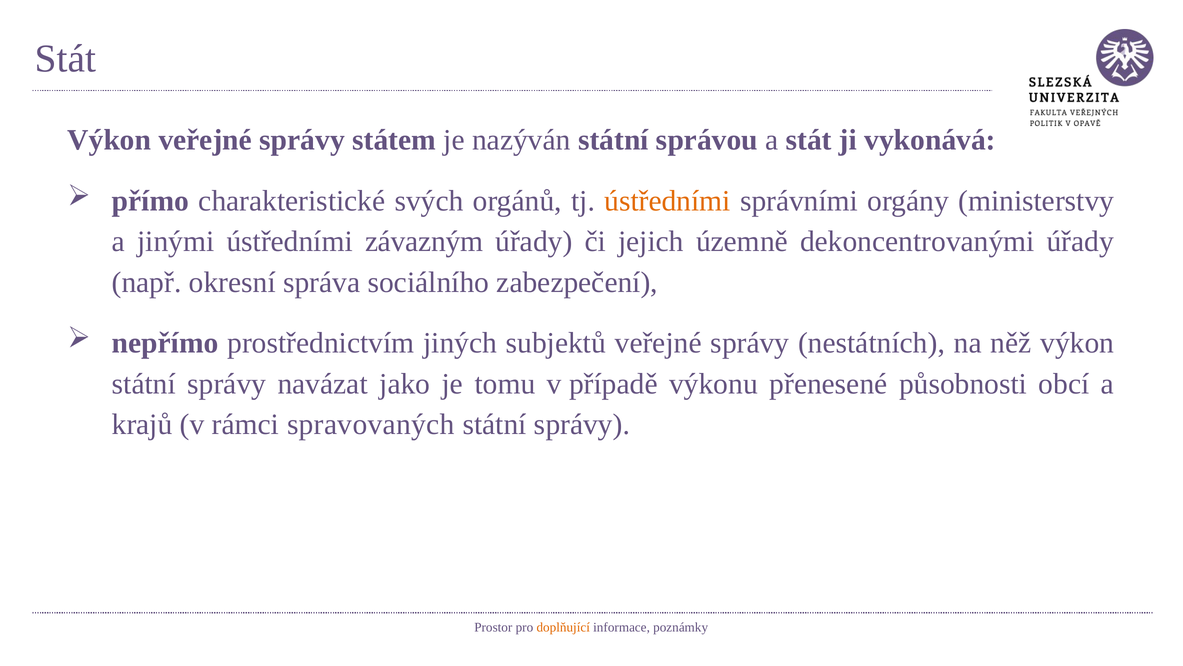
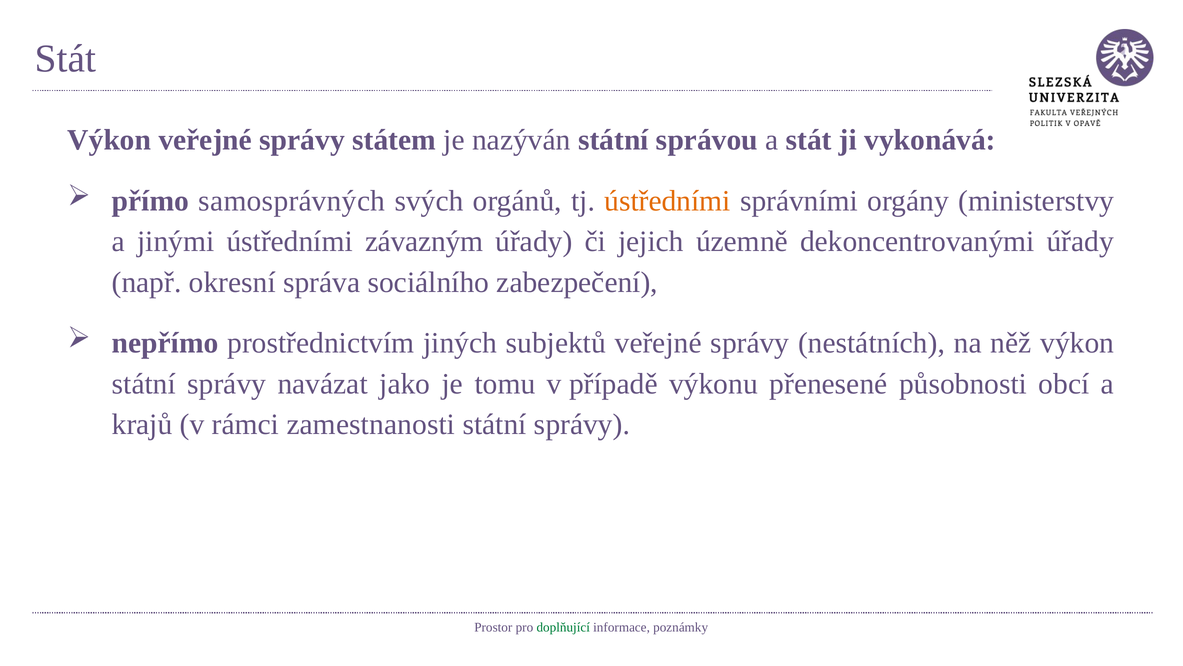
charakteristické: charakteristické -> samosprávných
spravovaných: spravovaných -> zamestnanosti
doplňující colour: orange -> green
